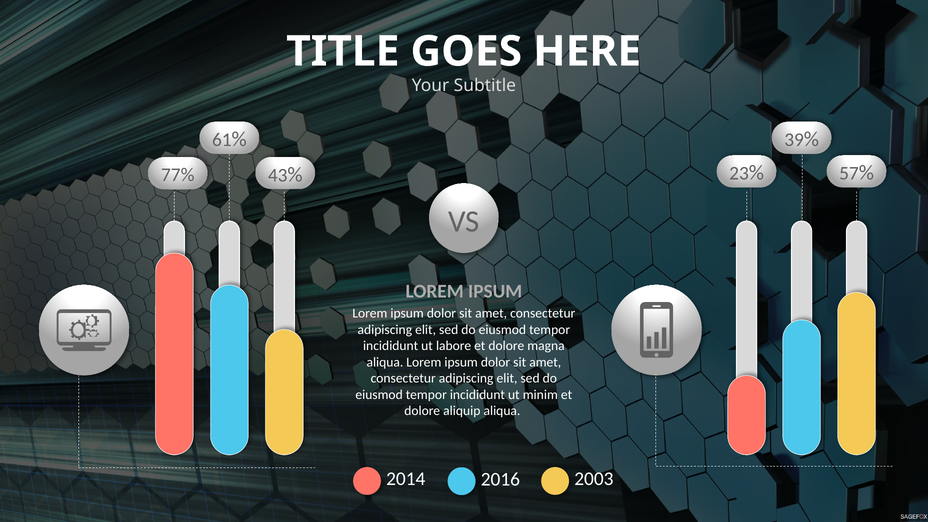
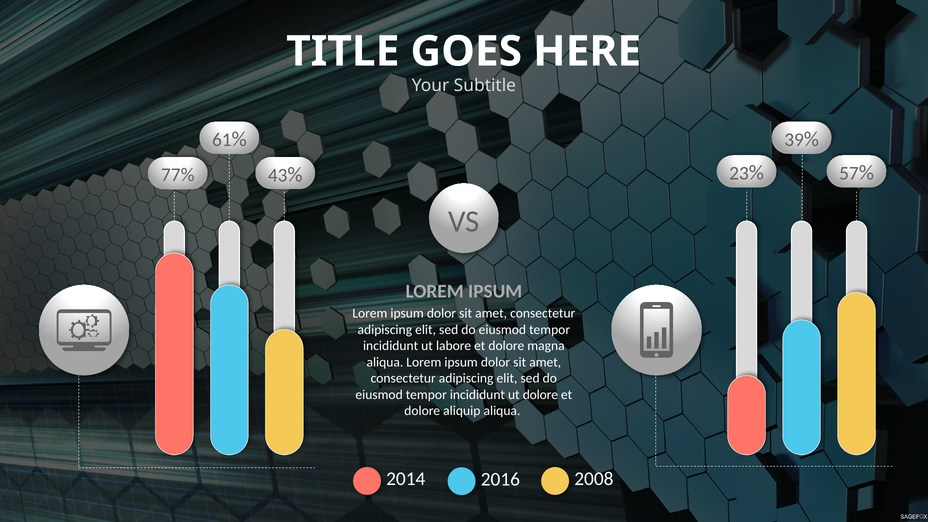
ut minim: minim -> dolore
2003: 2003 -> 2008
